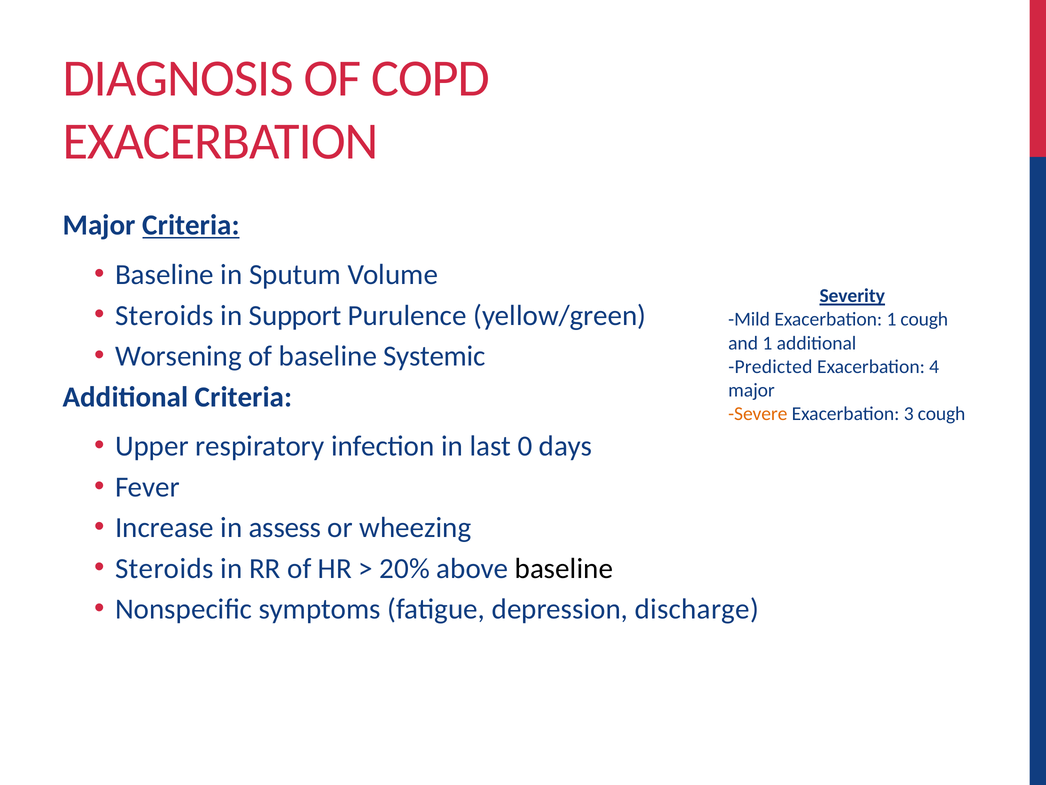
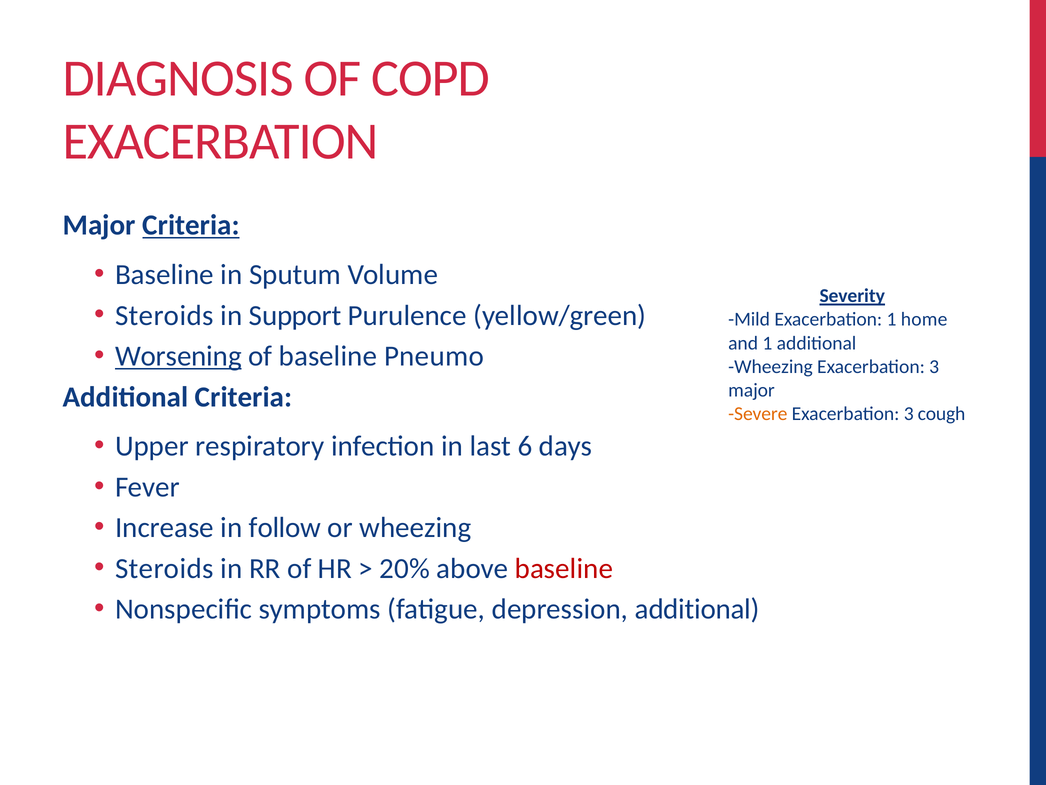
1 cough: cough -> home
Worsening underline: none -> present
Systemic: Systemic -> Pneumo
Predicted at (770, 366): Predicted -> Wheezing
4 at (934, 366): 4 -> 3
0: 0 -> 6
assess: assess -> follow
baseline at (564, 568) colour: black -> red
depression discharge: discharge -> additional
